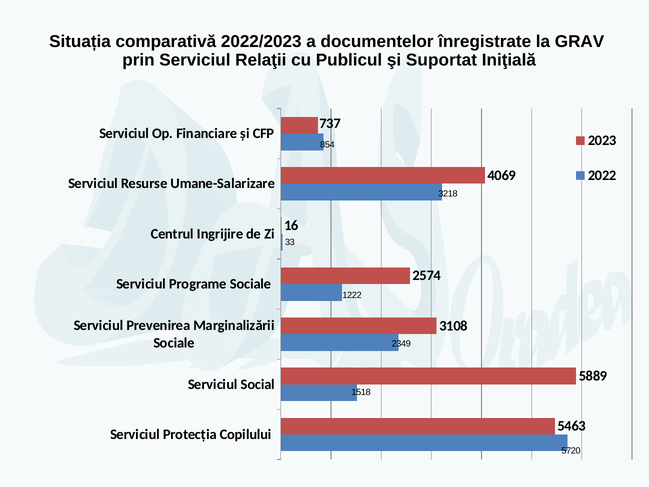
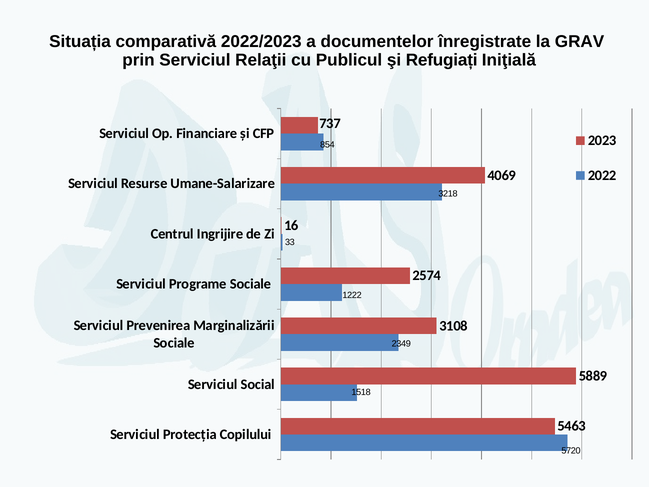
Suportat: Suportat -> Refugiați
